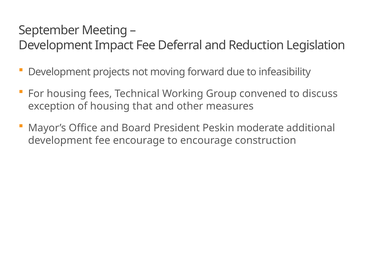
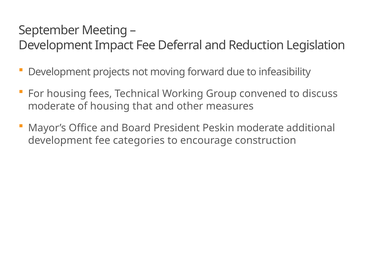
exception at (52, 106): exception -> moderate
fee encourage: encourage -> categories
